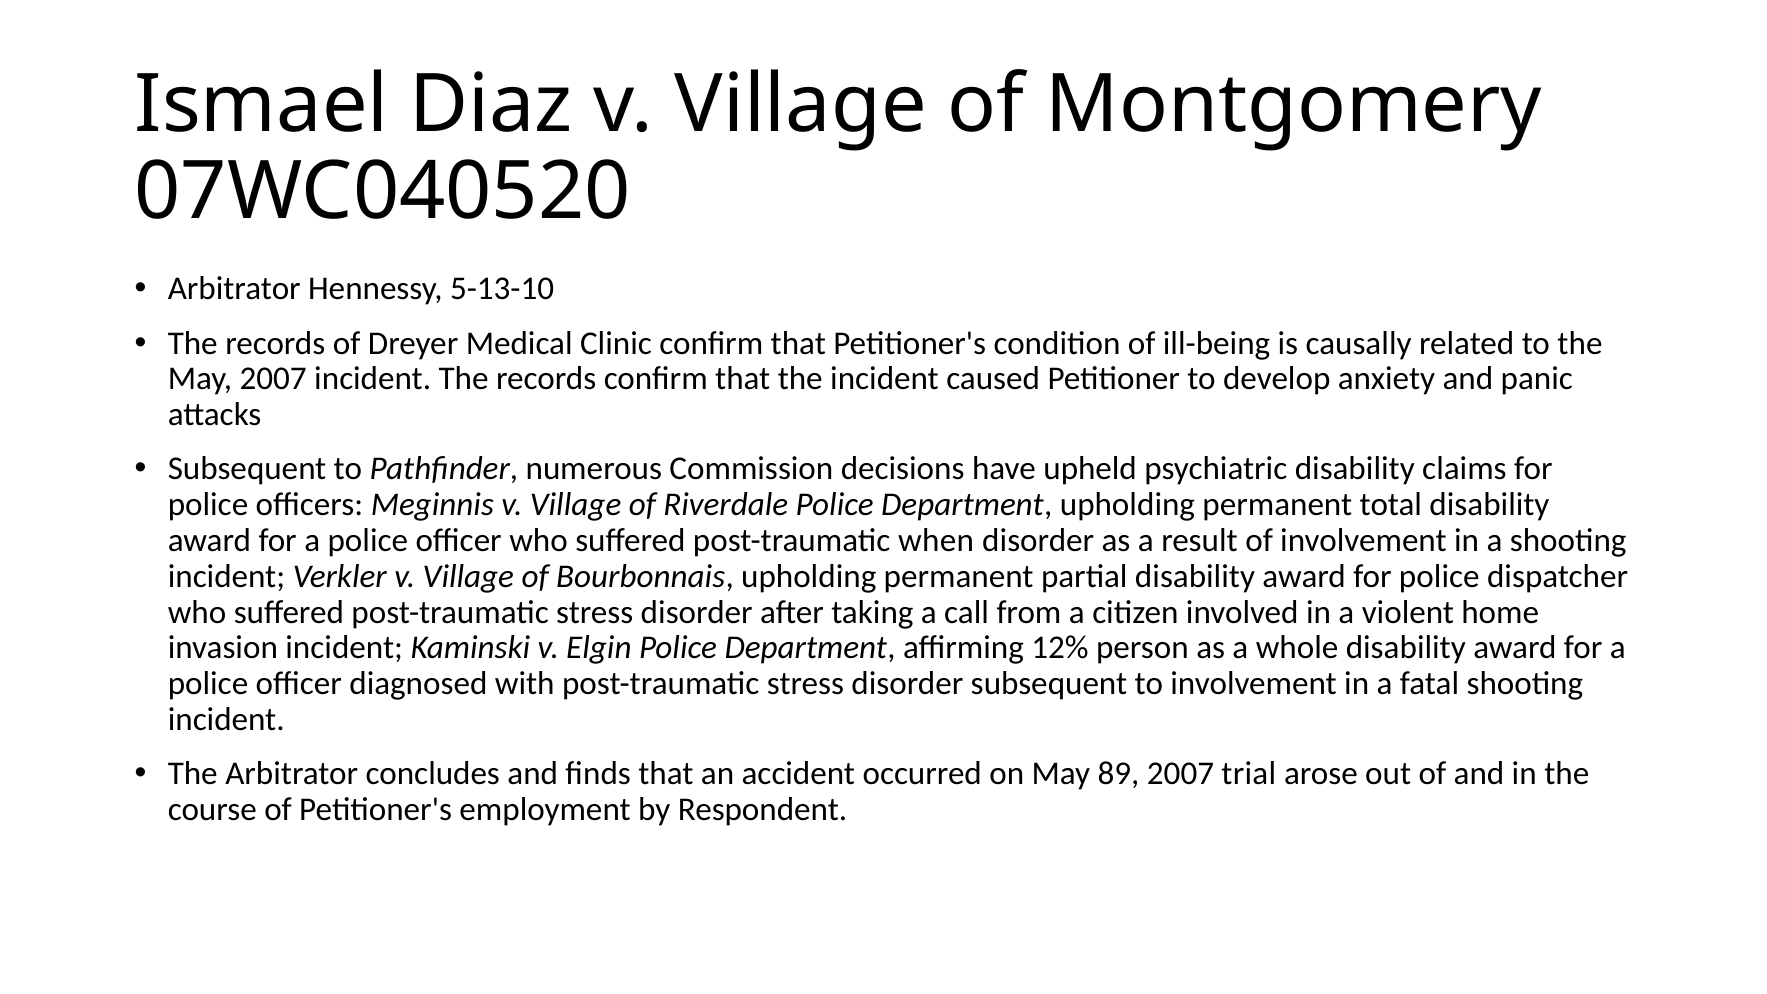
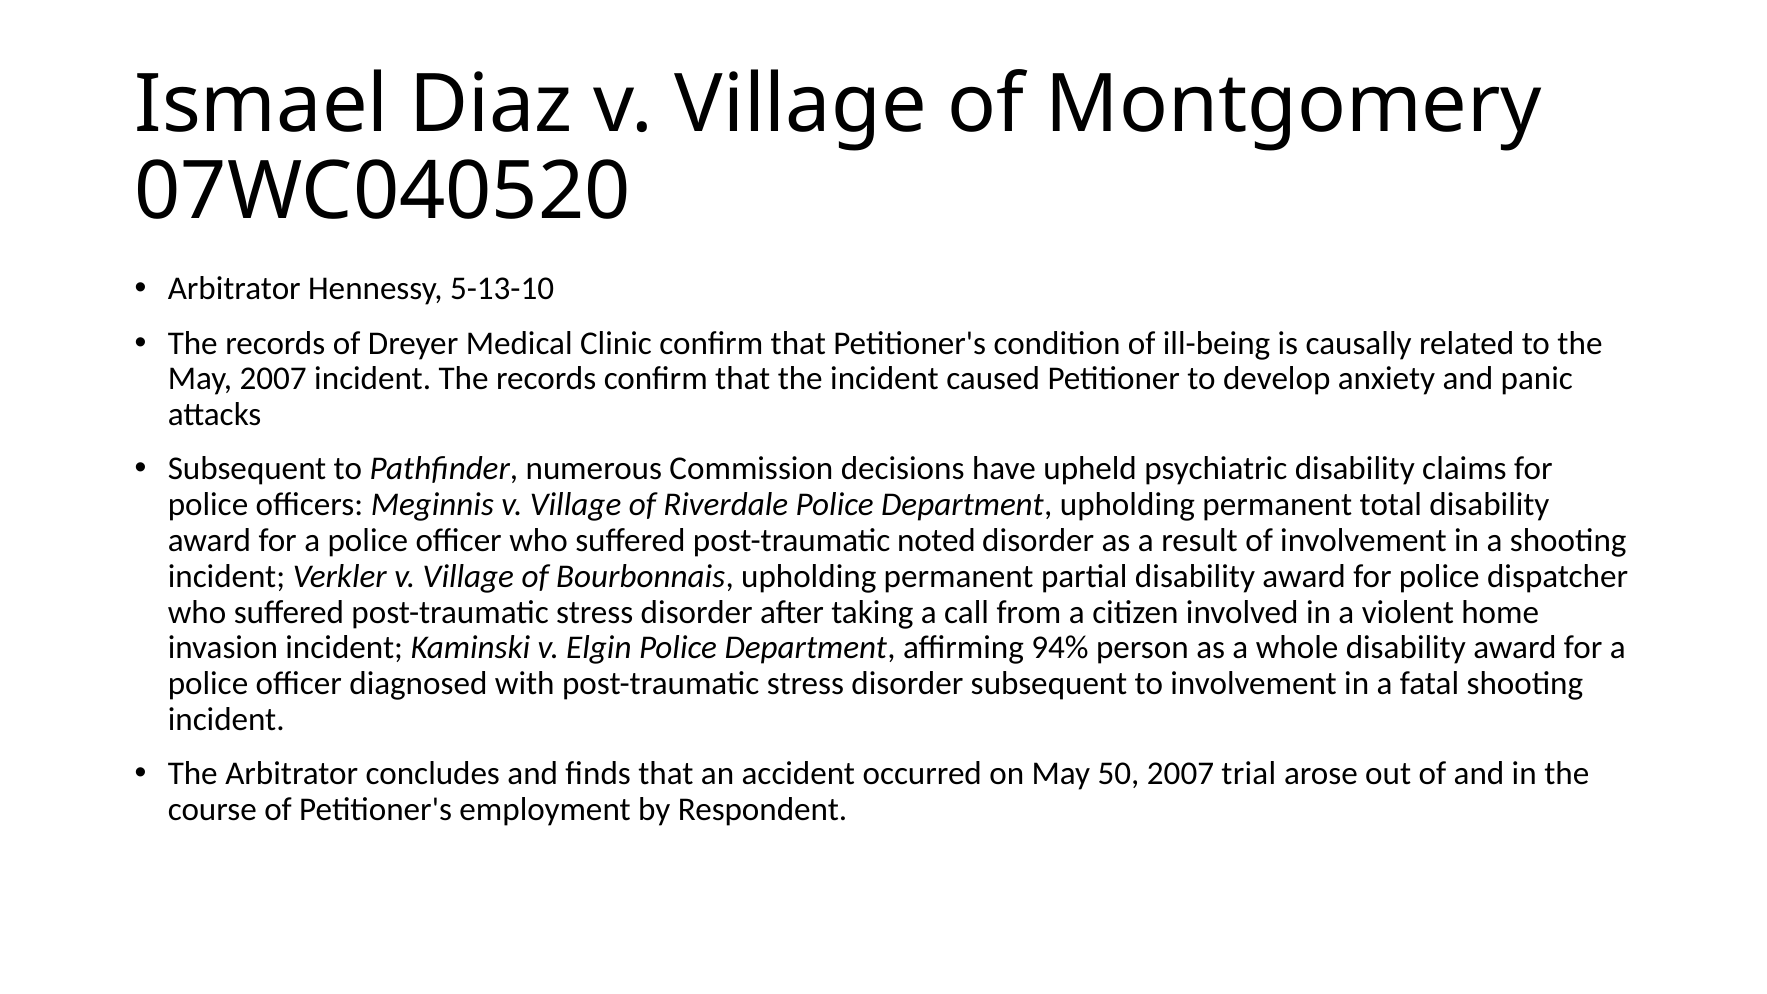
when: when -> noted
12%: 12% -> 94%
89: 89 -> 50
